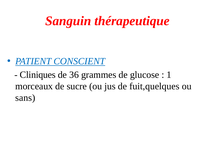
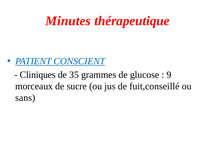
Sanguin: Sanguin -> Minutes
36: 36 -> 35
1: 1 -> 9
fuit,quelques: fuit,quelques -> fuit,conseillé
